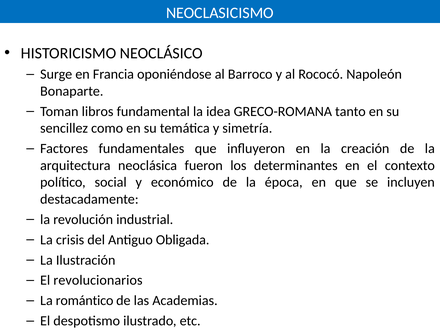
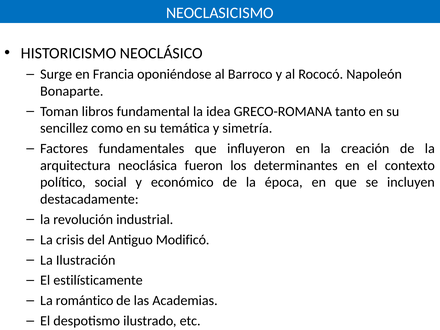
Obligada: Obligada -> Modificó
revolucionarios: revolucionarios -> estilísticamente
